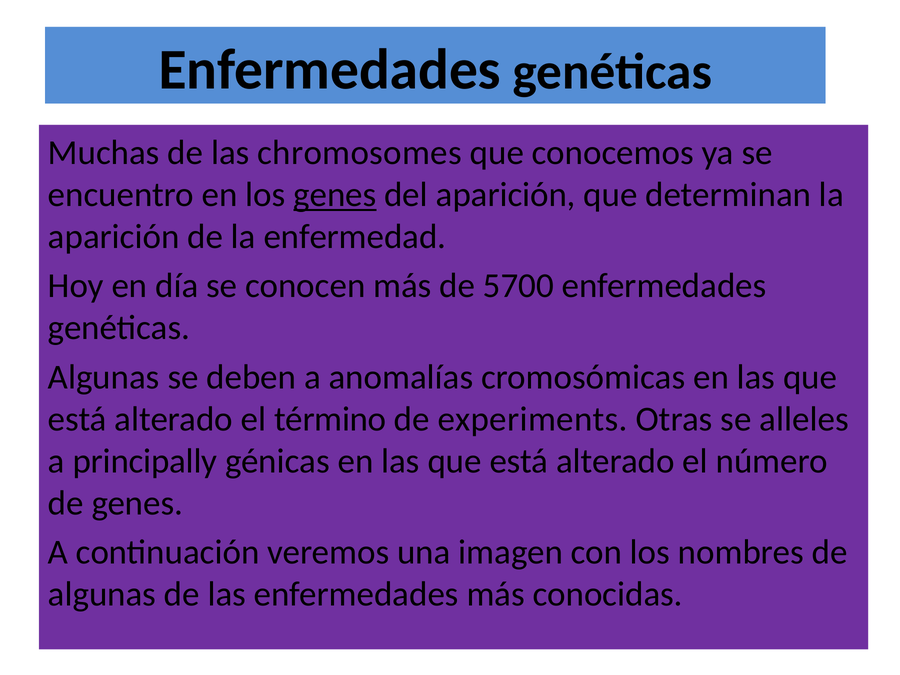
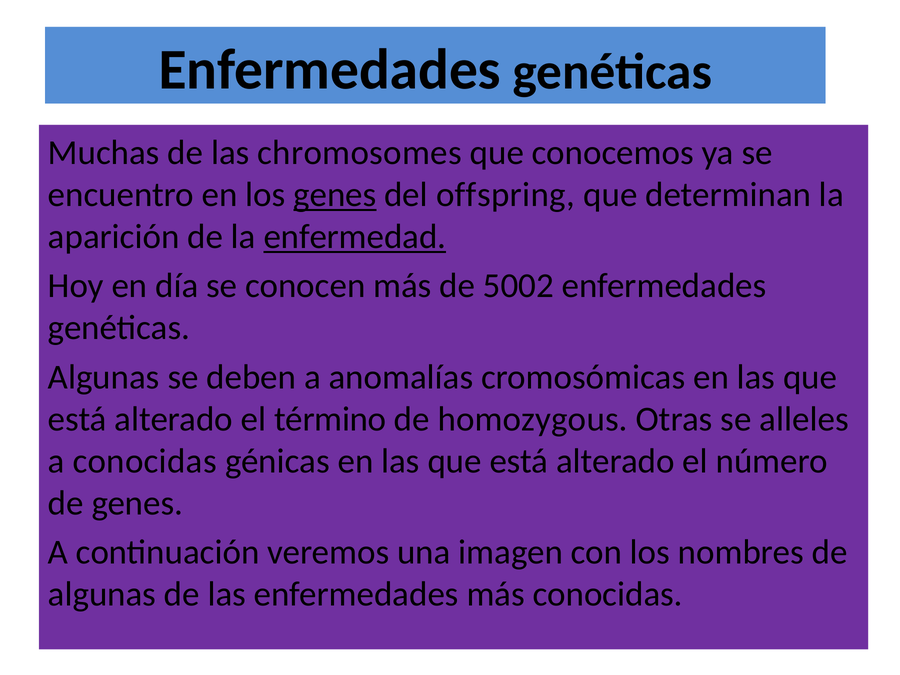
del aparición: aparición -> offspring
enfermedad underline: none -> present
5700: 5700 -> 5002
experiments: experiments -> homozygous
a principally: principally -> conocidas
